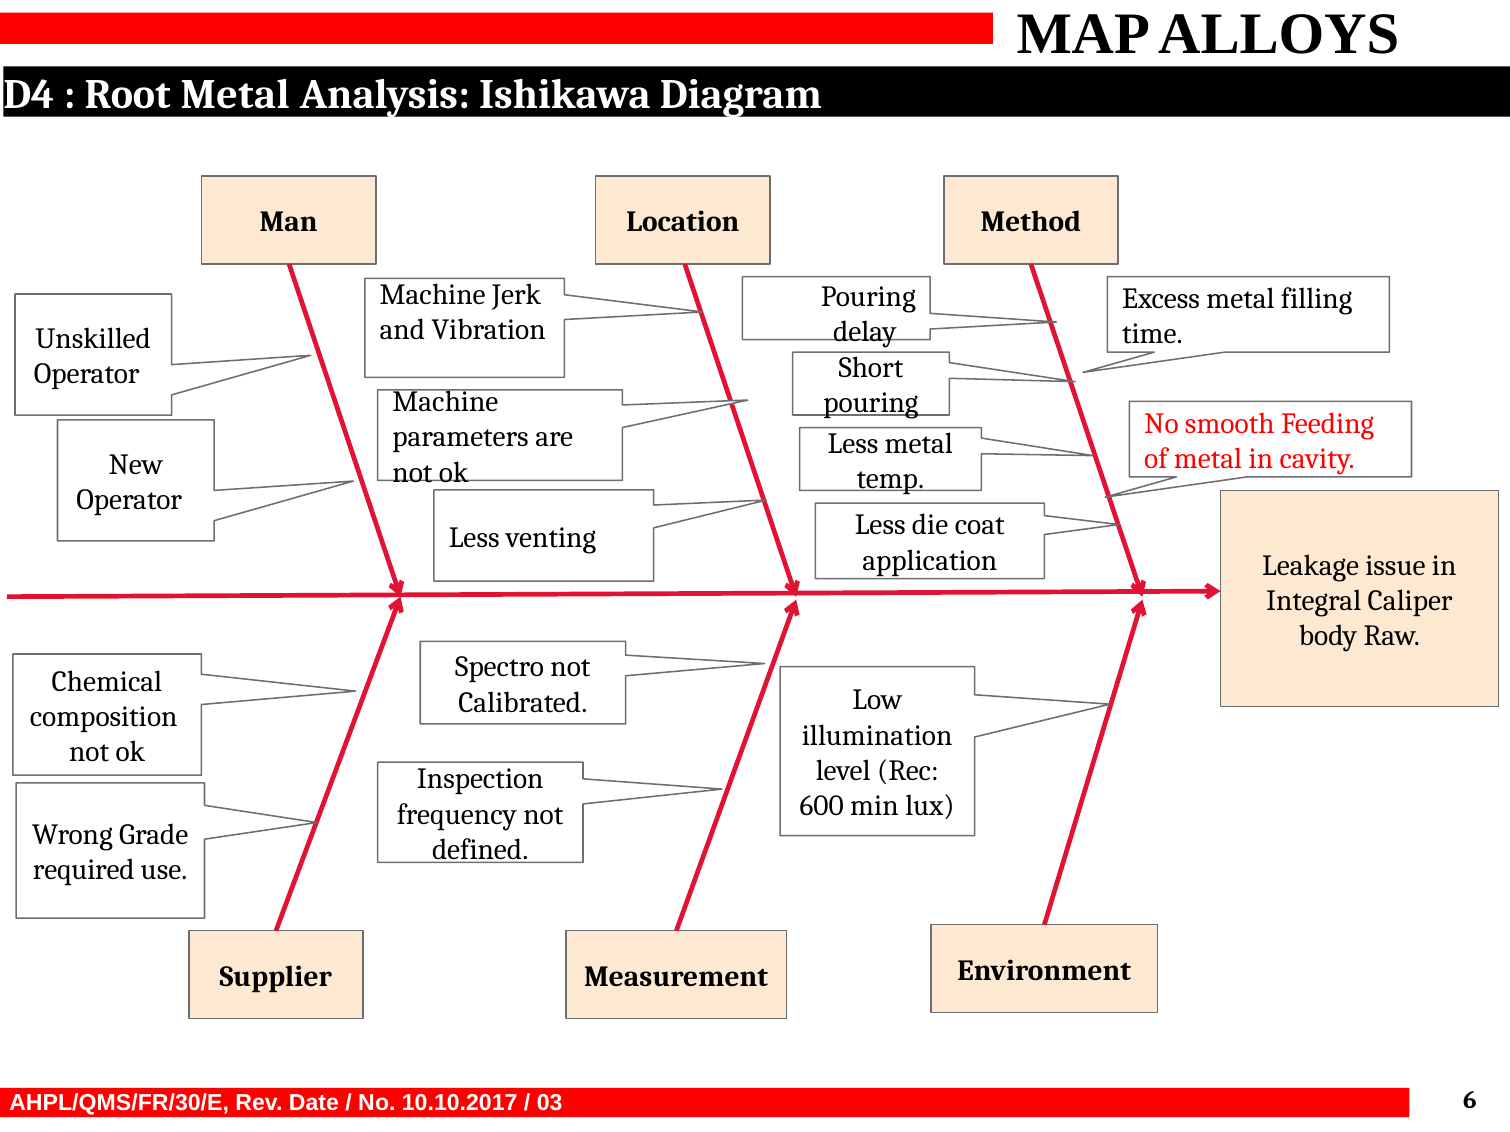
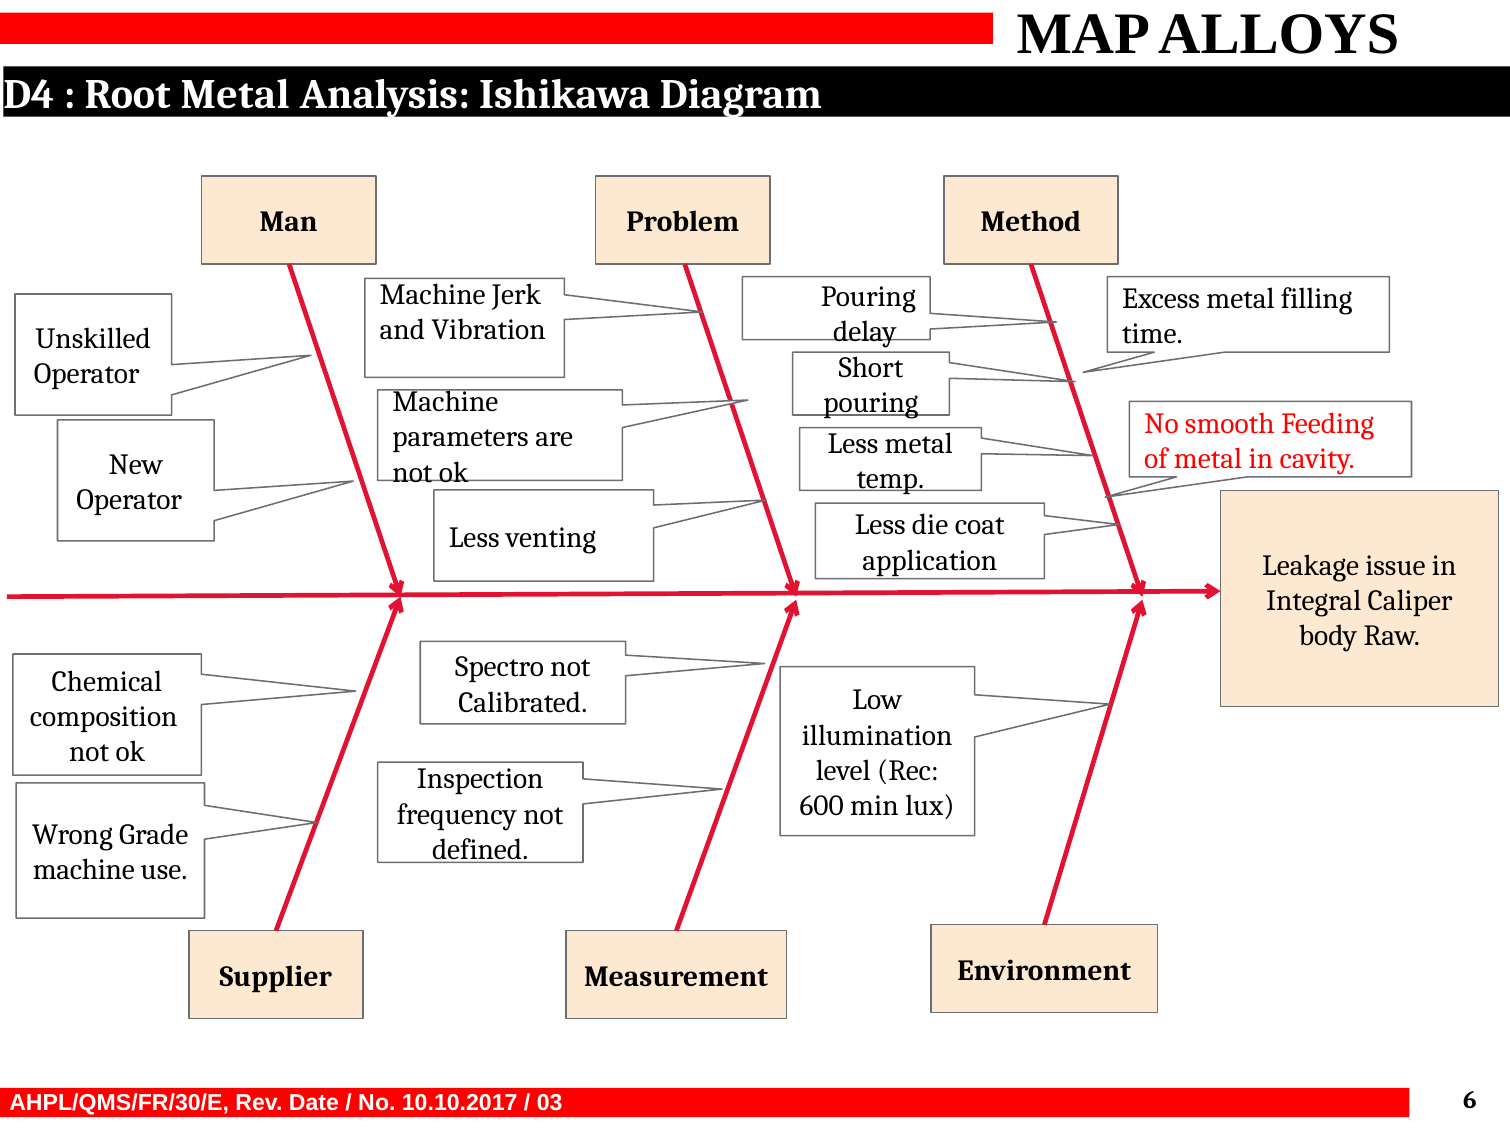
Location: Location -> Problem
required at (84, 871): required -> machine
